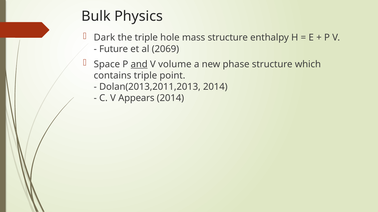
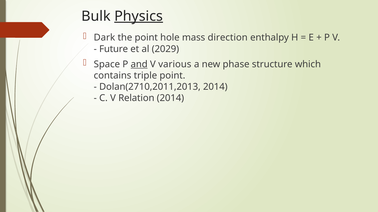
Physics underline: none -> present
the triple: triple -> point
mass structure: structure -> direction
2069: 2069 -> 2029
volume: volume -> various
Dolan(2013,2011,2013: Dolan(2013,2011,2013 -> Dolan(2710,2011,2013
Appears: Appears -> Relation
